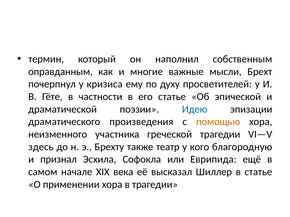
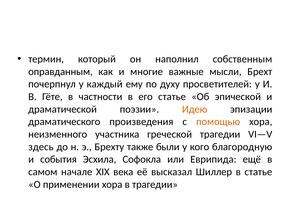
кризиса: кризиса -> каждый
Идею colour: blue -> orange
театр: театр -> были
признал: признал -> события
